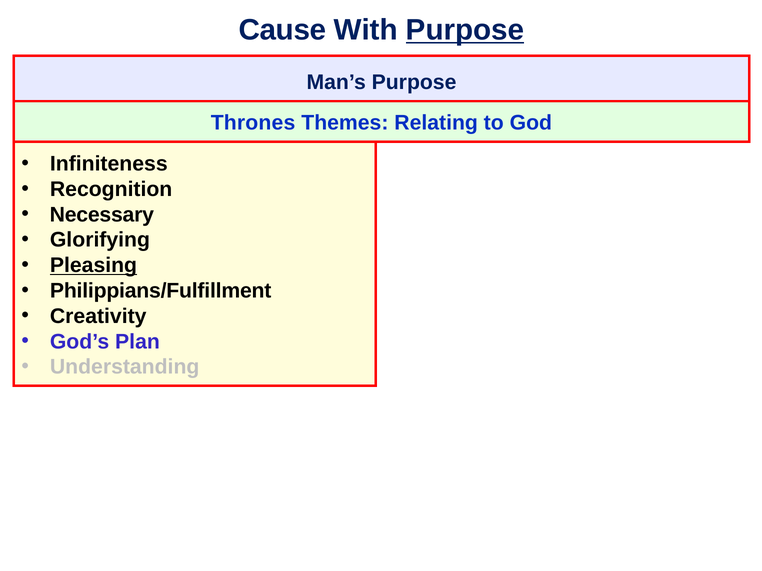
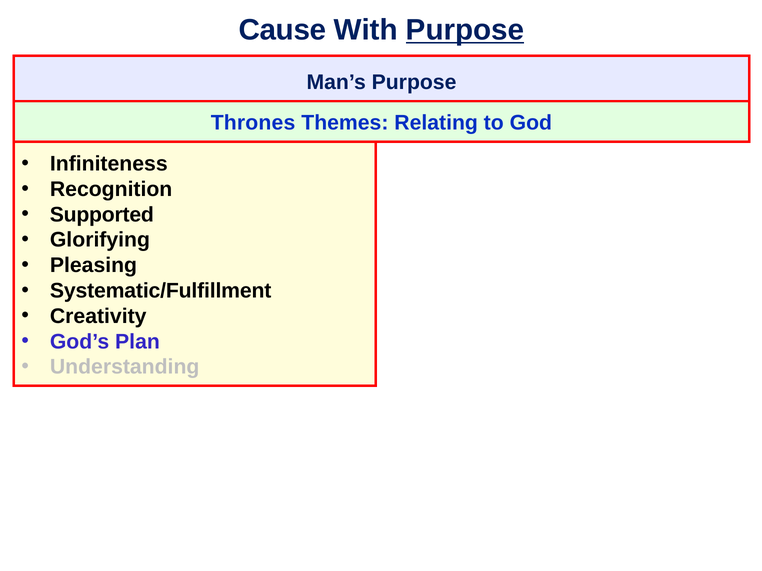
Necessary: Necessary -> Supported
Pleasing underline: present -> none
Philippians/Fulfillment: Philippians/Fulfillment -> Systematic/Fulfillment
